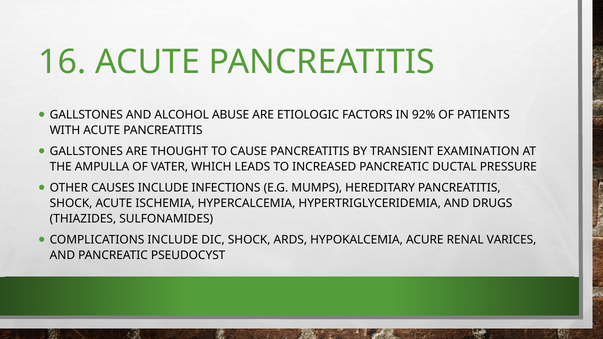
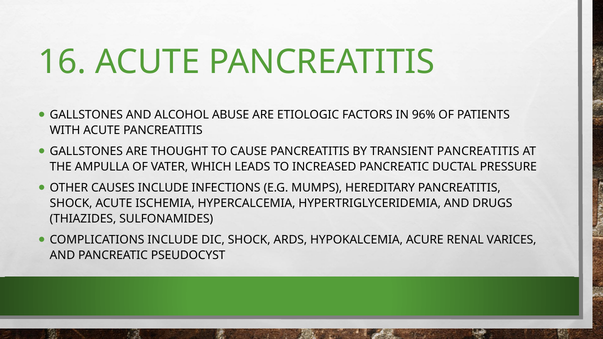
92%: 92% -> 96%
TRANSIENT EXAMINATION: EXAMINATION -> PANCREATITIS
